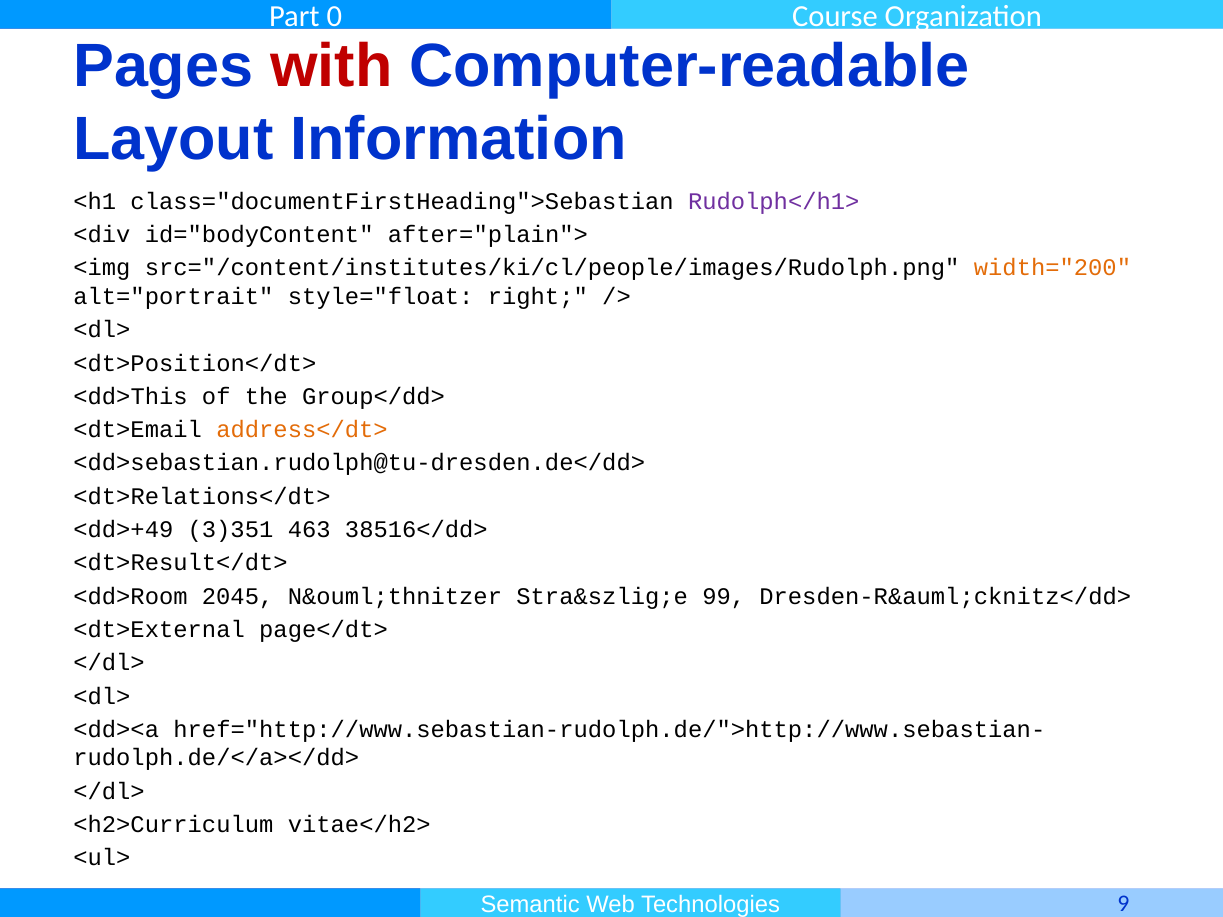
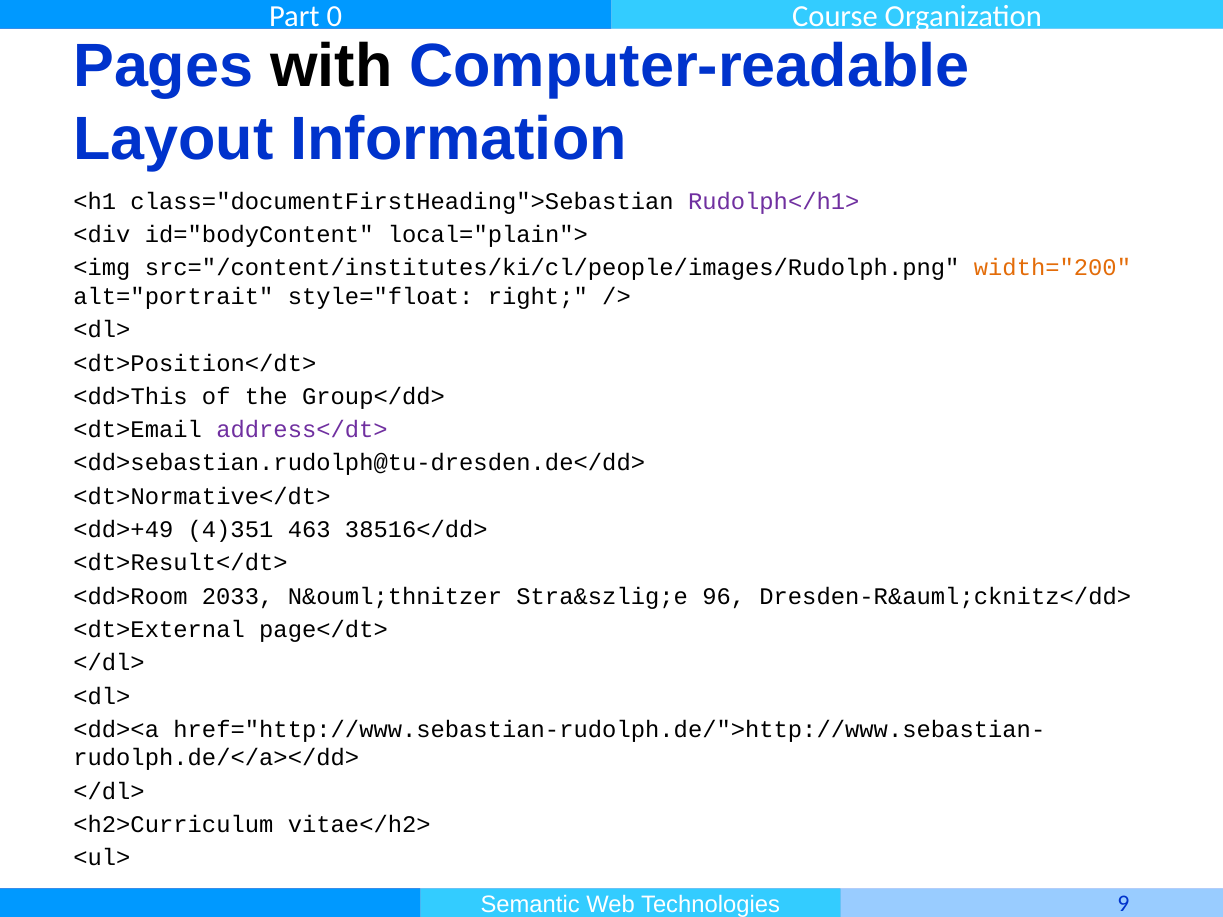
with colour: red -> black
after="plain">: after="plain"> -> local="plain">
address</dt> colour: orange -> purple
<dt>Relations</dt>: <dt>Relations</dt> -> <dt>Normative</dt>
3)351: 3)351 -> 4)351
2045: 2045 -> 2033
99: 99 -> 96
